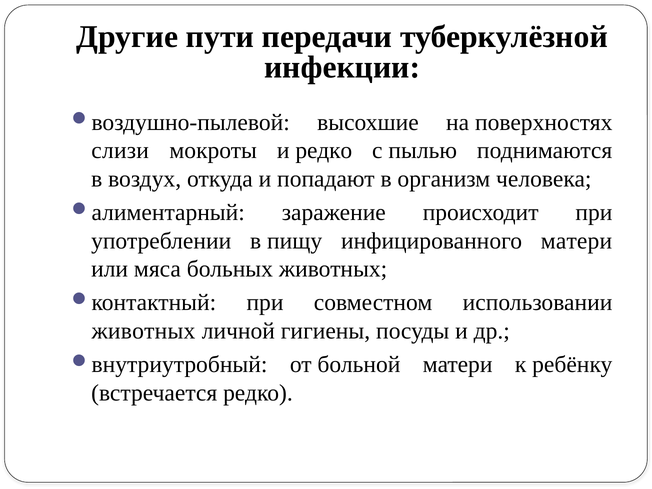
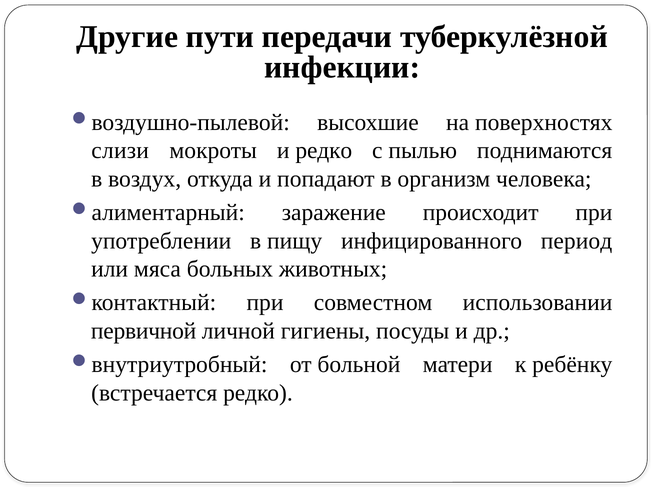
инфицированного матери: матери -> период
животных at (143, 331): животных -> первичной
